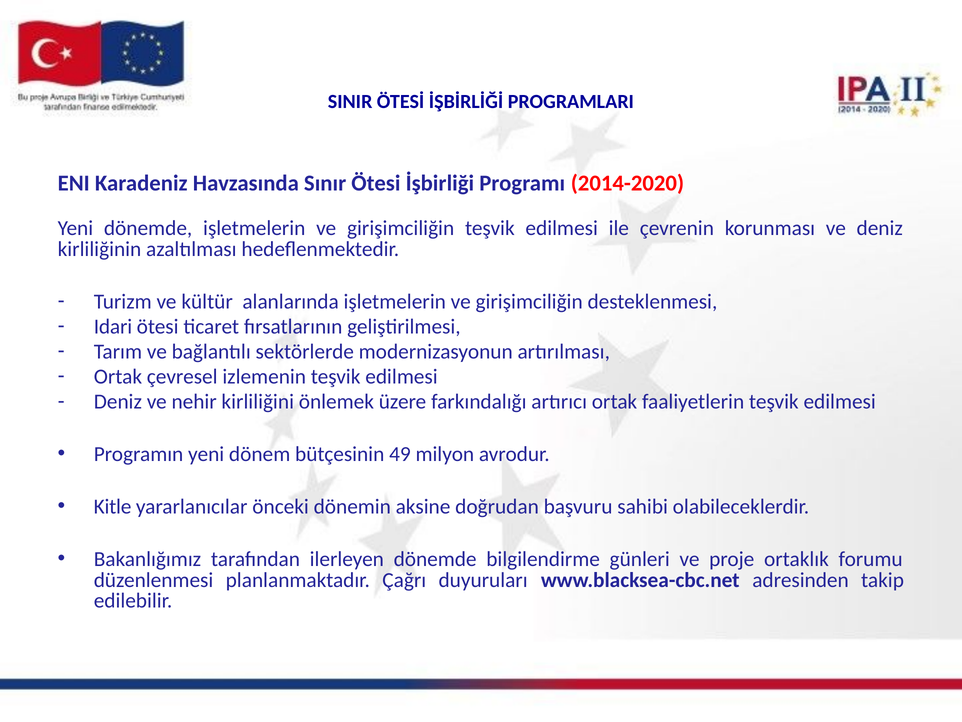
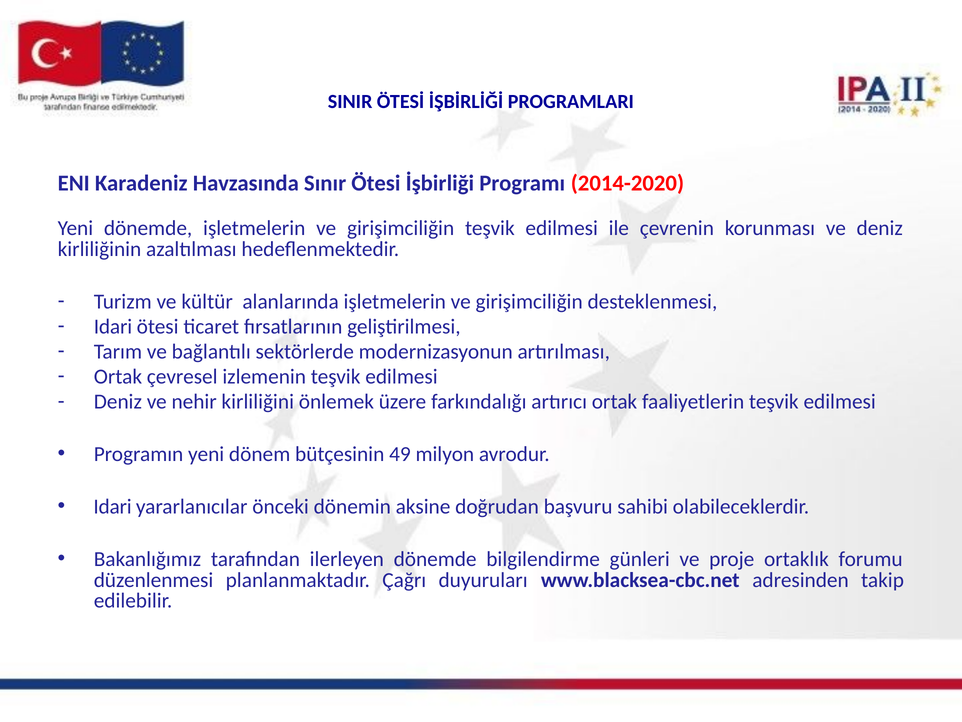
Kitle at (113, 507): Kitle -> Idari
